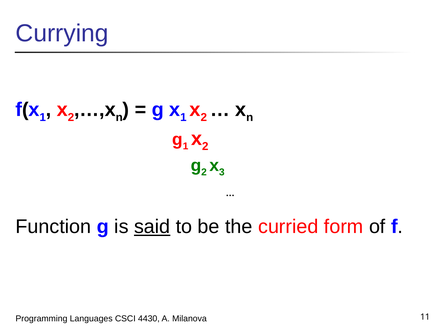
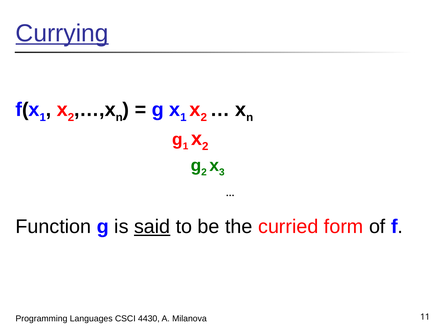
Currying underline: none -> present
